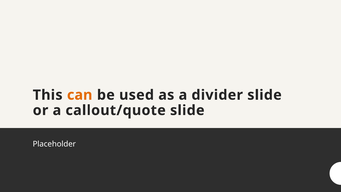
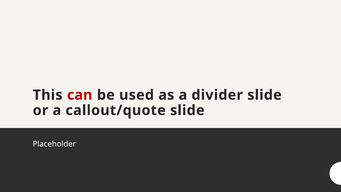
can colour: orange -> red
